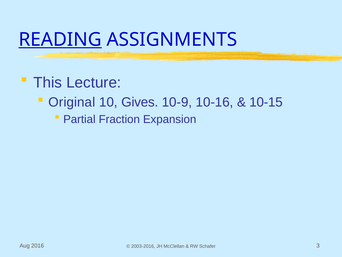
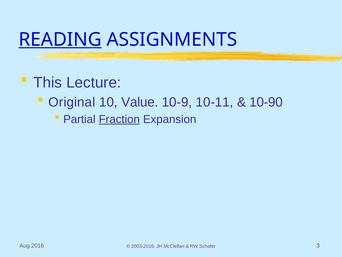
Gives: Gives -> Value
10-16: 10-16 -> 10-11
10-15: 10-15 -> 10-90
Fraction underline: none -> present
